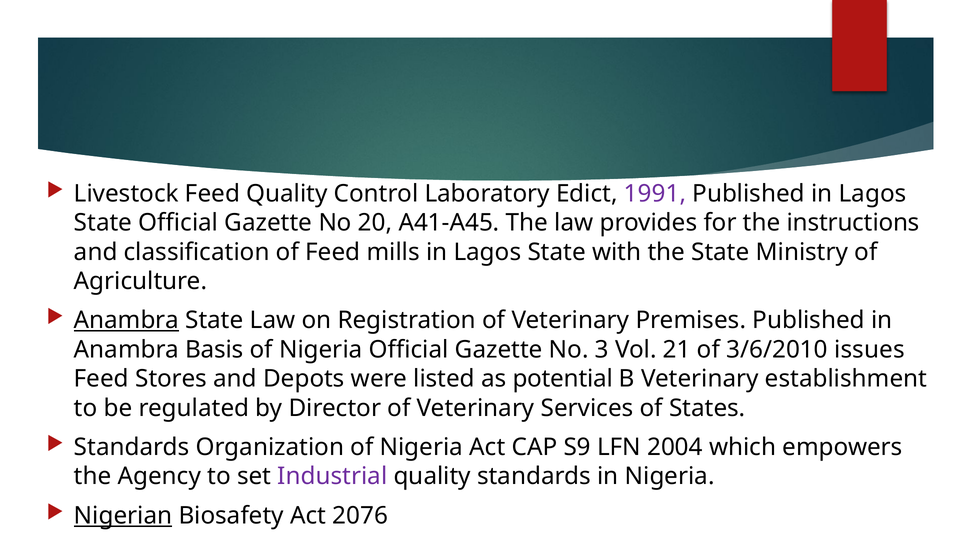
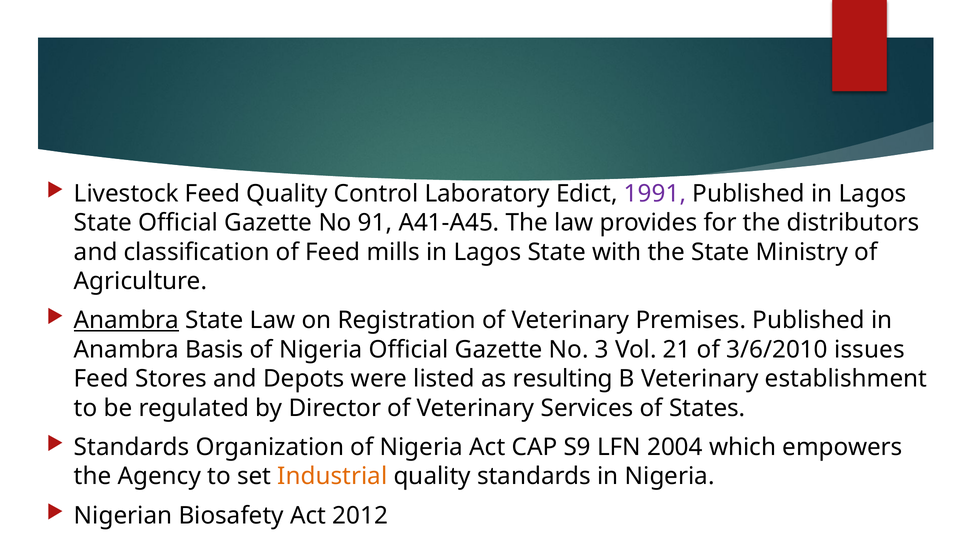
20: 20 -> 91
instructions: instructions -> distributors
potential: potential -> resulting
Industrial colour: purple -> orange
Nigerian underline: present -> none
2076: 2076 -> 2012
